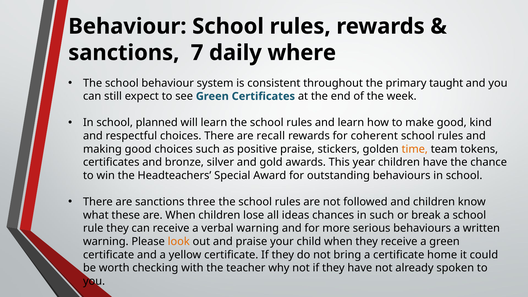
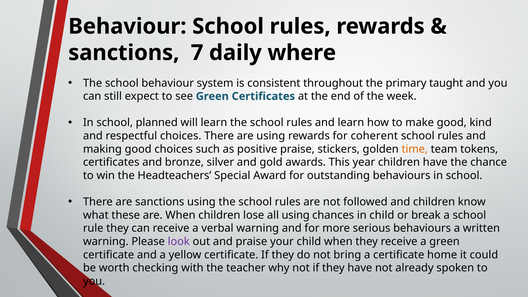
are recall: recall -> using
sanctions three: three -> using
all ideas: ideas -> using
in such: such -> child
look colour: orange -> purple
